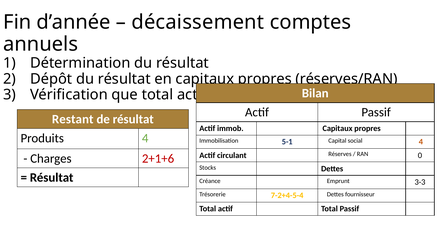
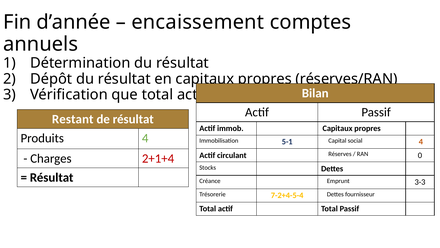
décaissement: décaissement -> encaissement
2+1+6: 2+1+6 -> 2+1+4
